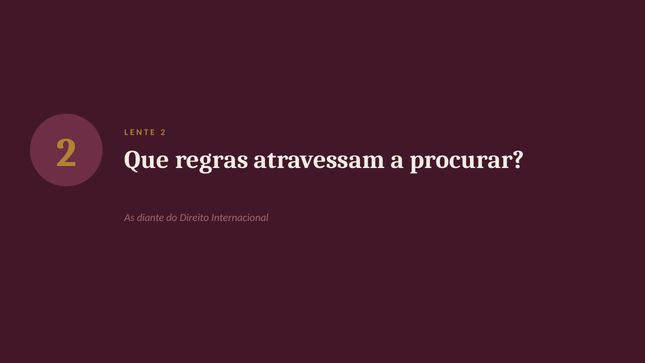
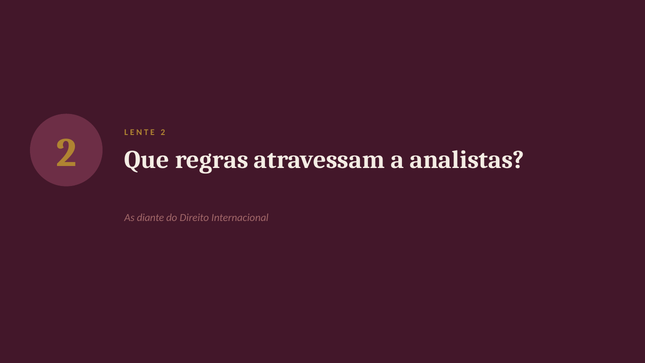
procurar: procurar -> analistas
